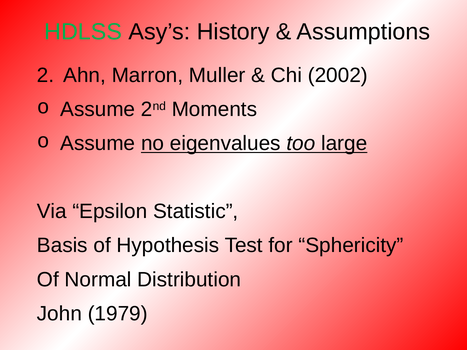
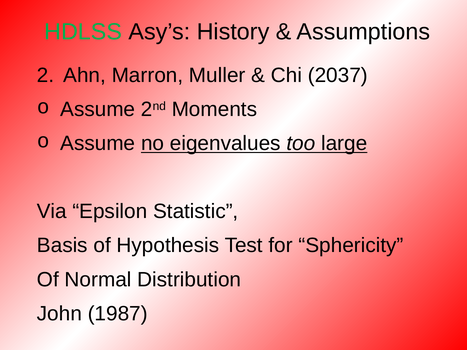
2002: 2002 -> 2037
1979: 1979 -> 1987
